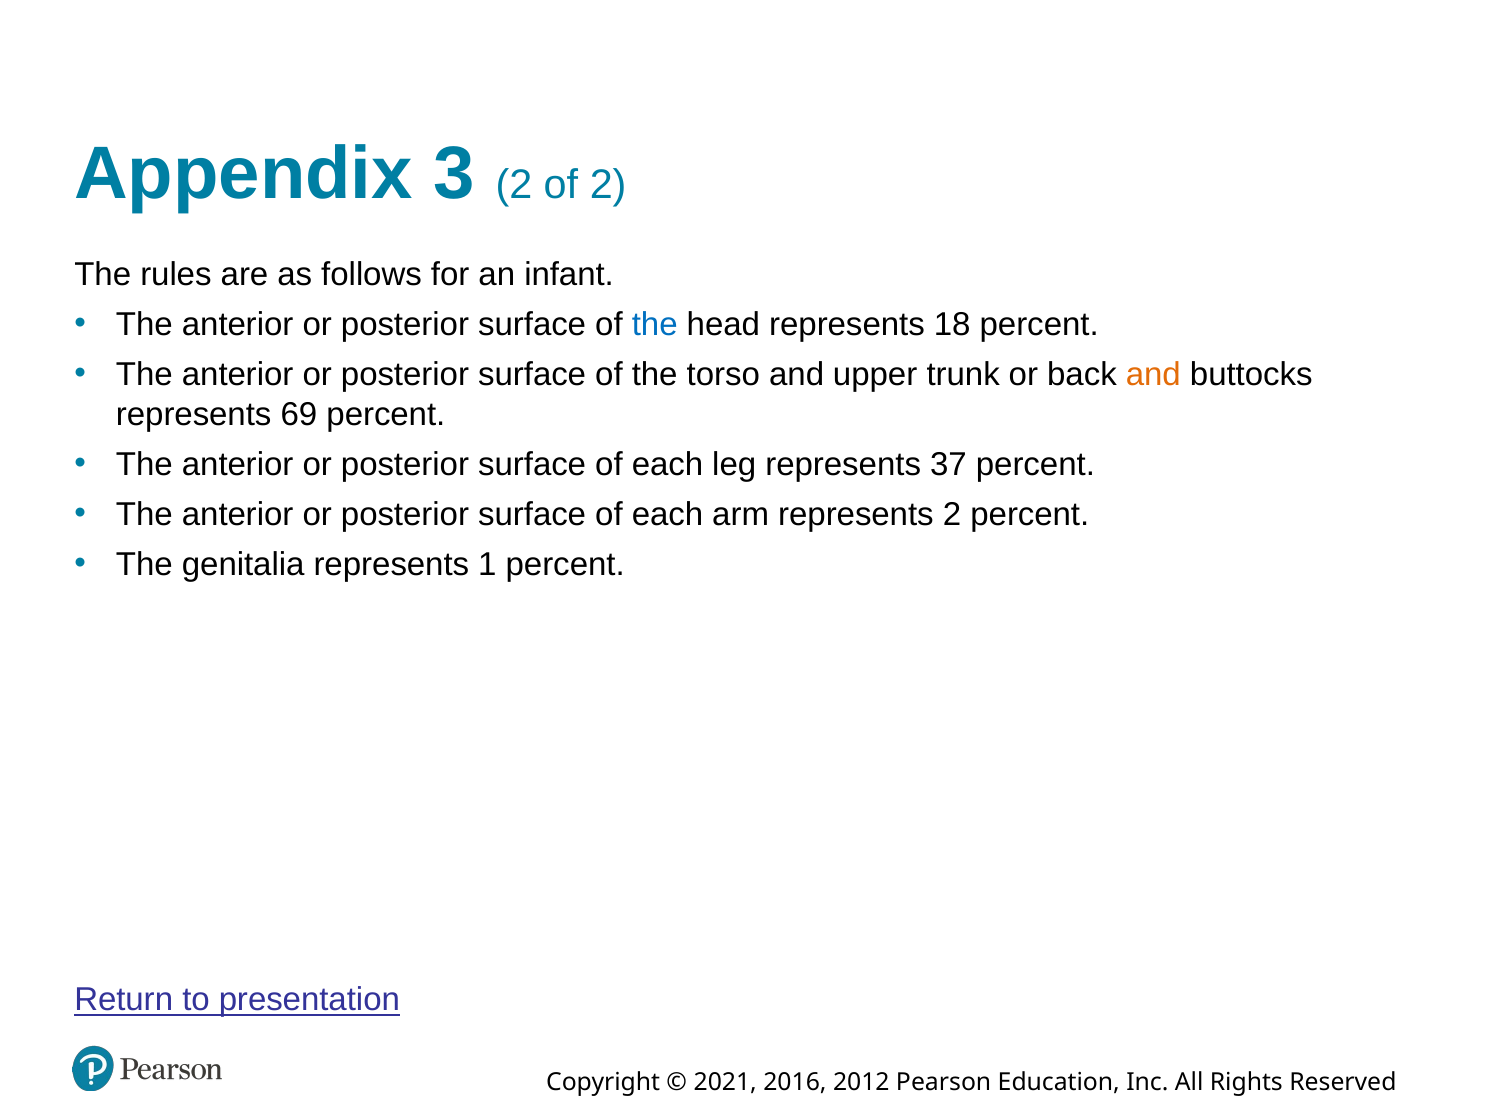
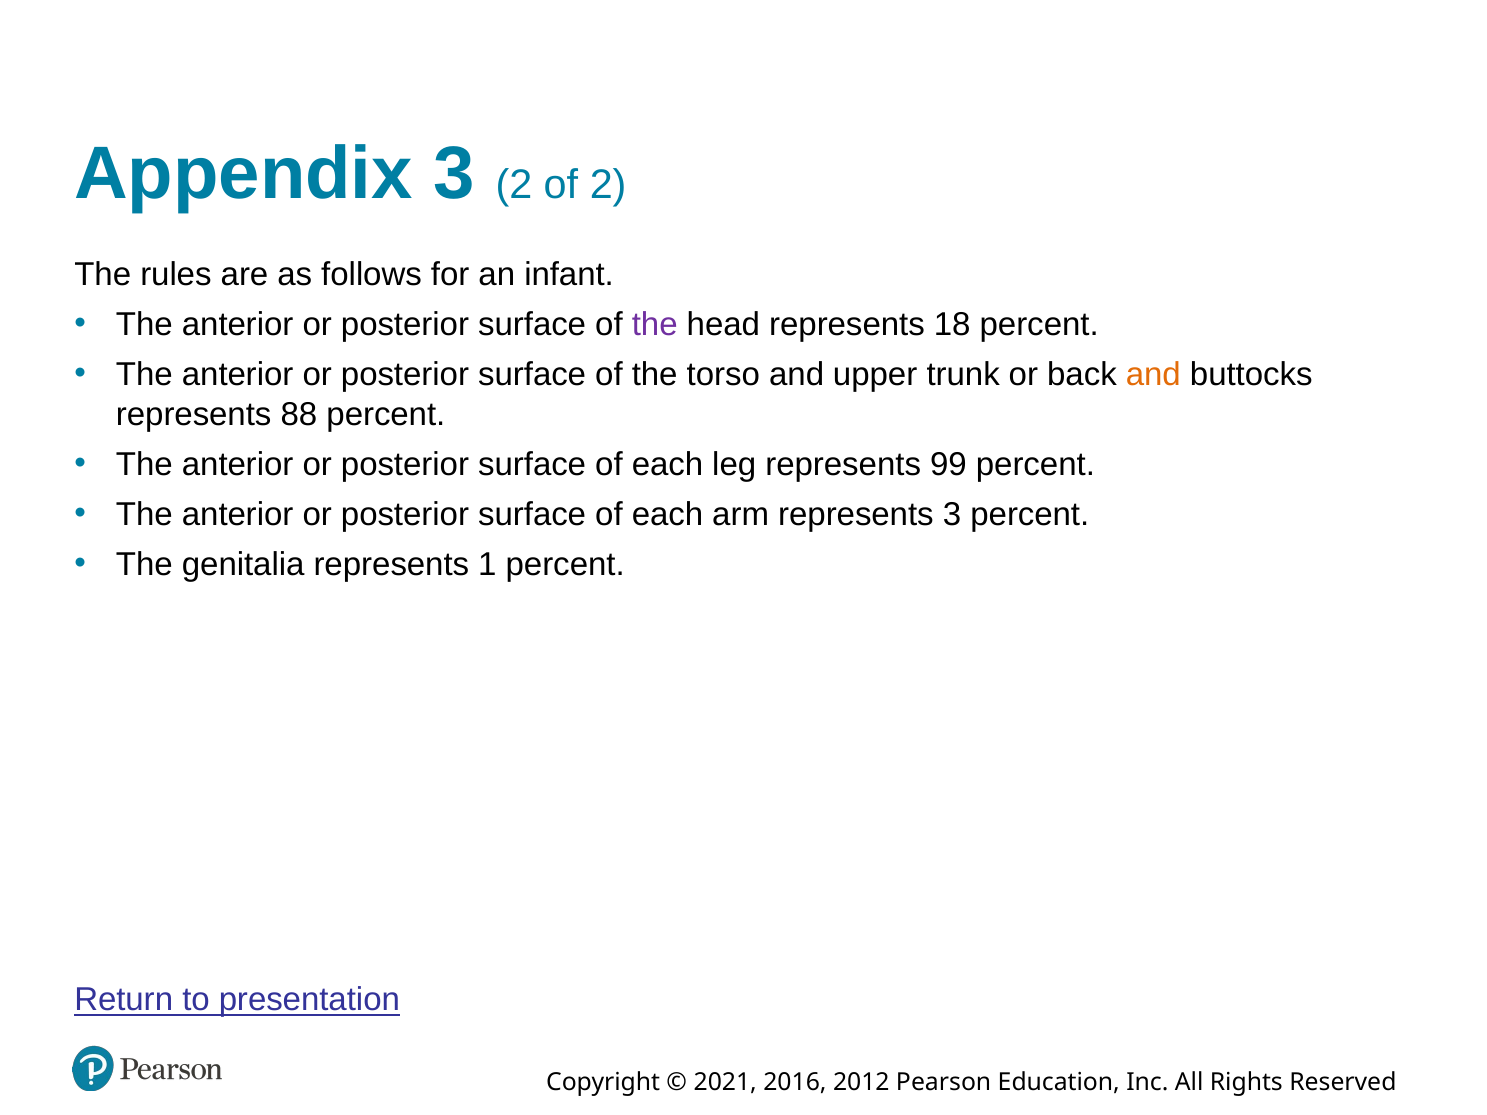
the at (655, 325) colour: blue -> purple
69: 69 -> 88
37: 37 -> 99
represents 2: 2 -> 3
